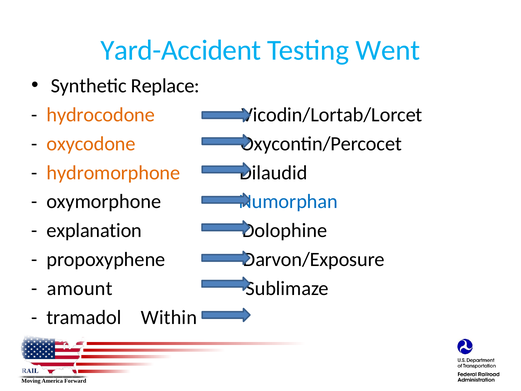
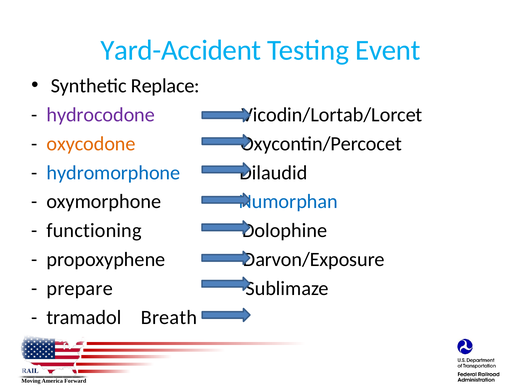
Went: Went -> Event
hydrocodone colour: orange -> purple
hydromorphone colour: orange -> blue
explanation: explanation -> functioning
amount: amount -> prepare
Within: Within -> Breath
